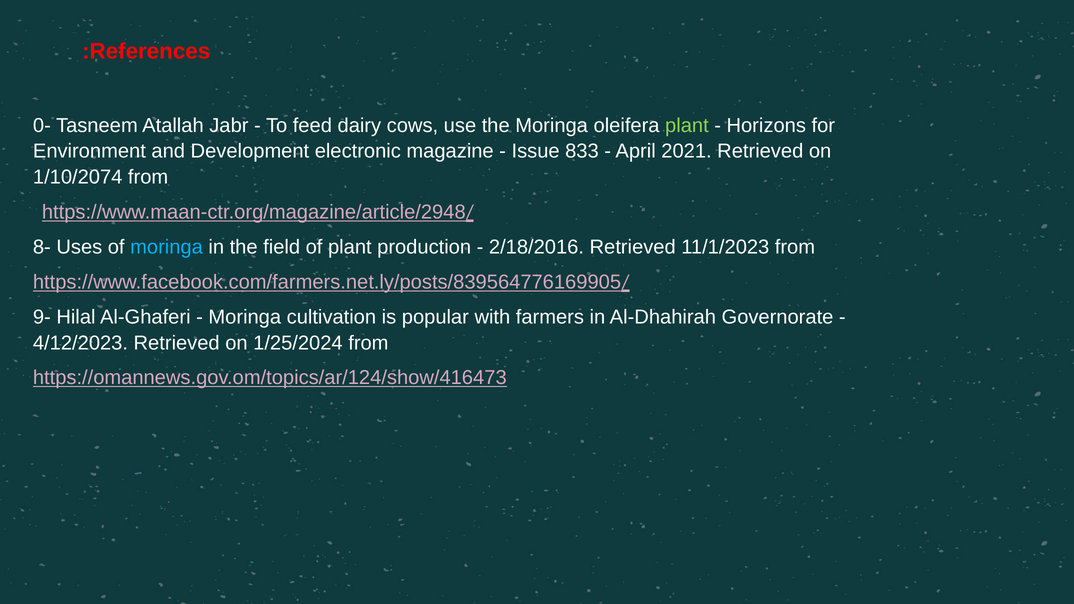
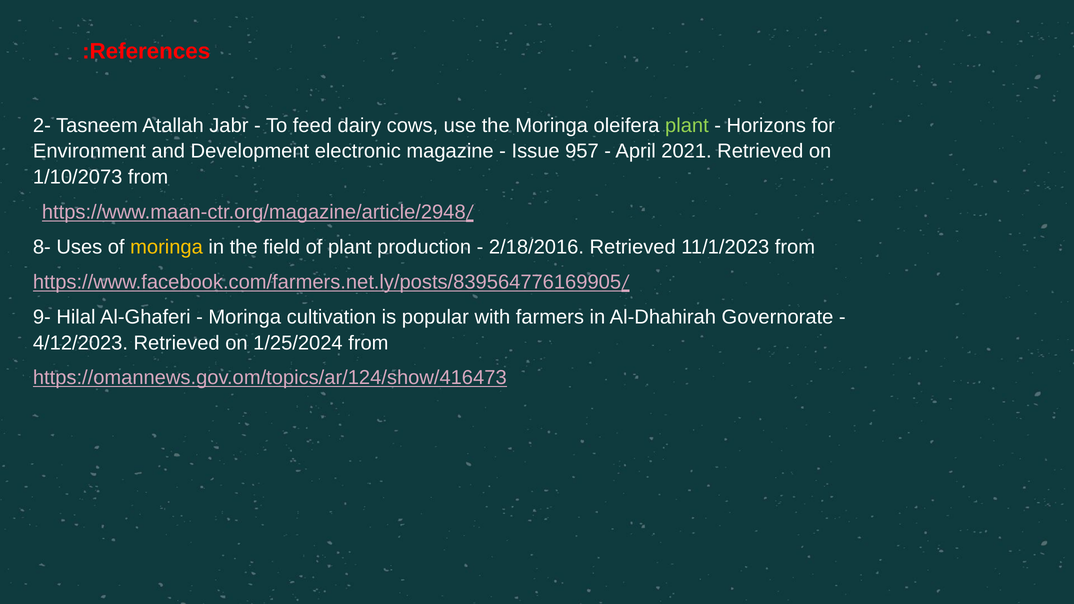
0-: 0- -> 2-
833: 833 -> 957
1/10/2074: 1/10/2074 -> 1/10/2073
moringa at (167, 247) colour: light blue -> yellow
